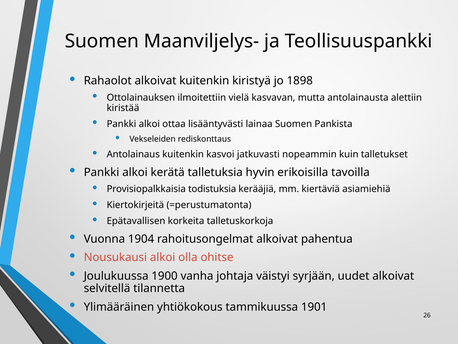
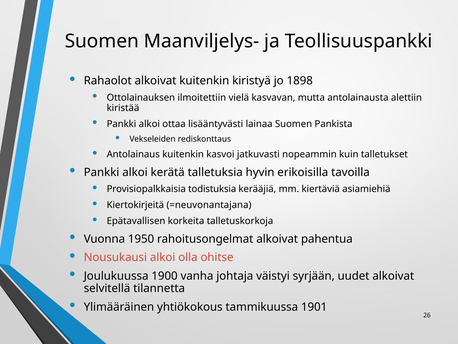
=perustumatonta: =perustumatonta -> =neuvonantajana
1904: 1904 -> 1950
